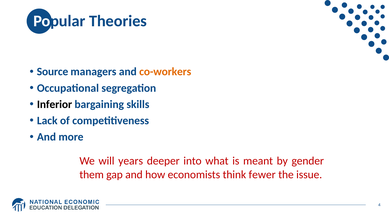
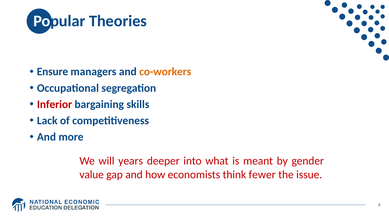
Source: Source -> Ensure
Inferior colour: black -> red
them: them -> value
